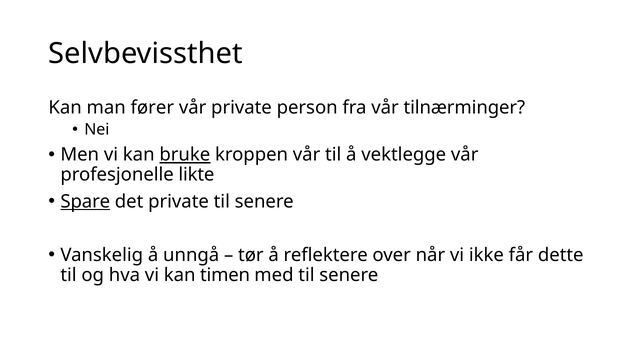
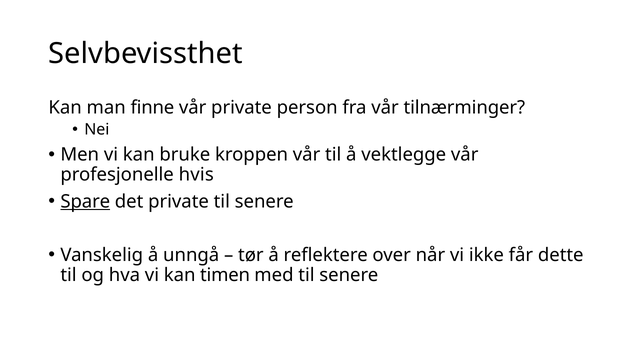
fører: fører -> finne
bruke underline: present -> none
likte: likte -> hvis
